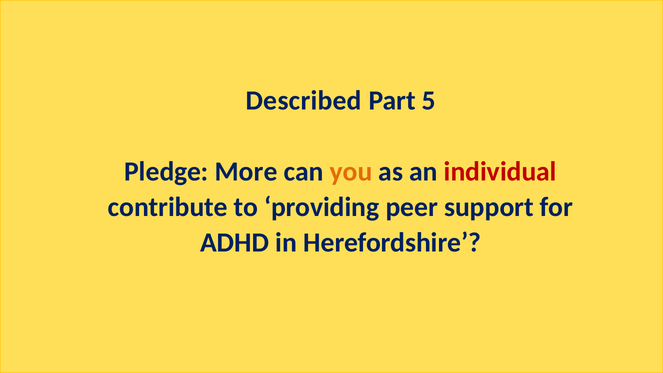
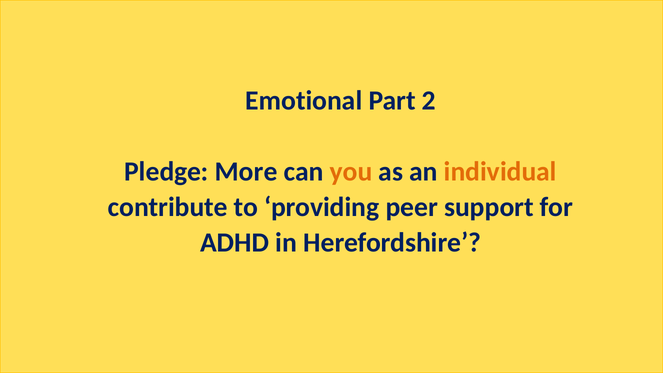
Described: Described -> Emotional
5: 5 -> 2
individual colour: red -> orange
